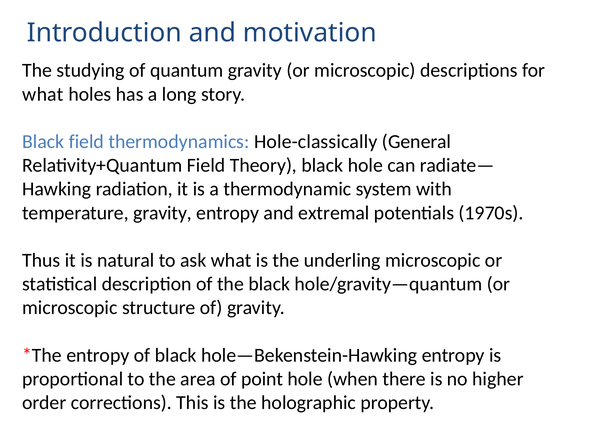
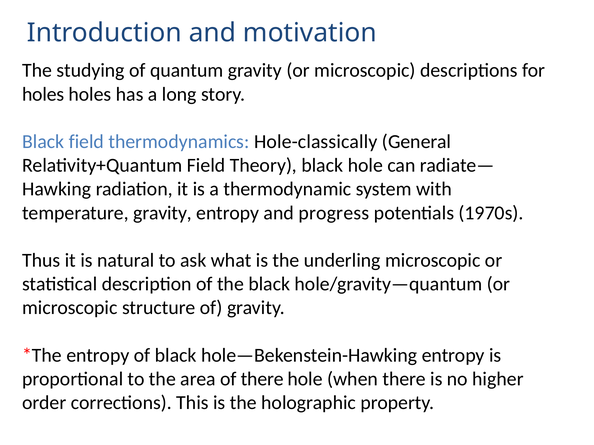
what at (43, 94): what -> holes
extremal: extremal -> progress
of point: point -> there
